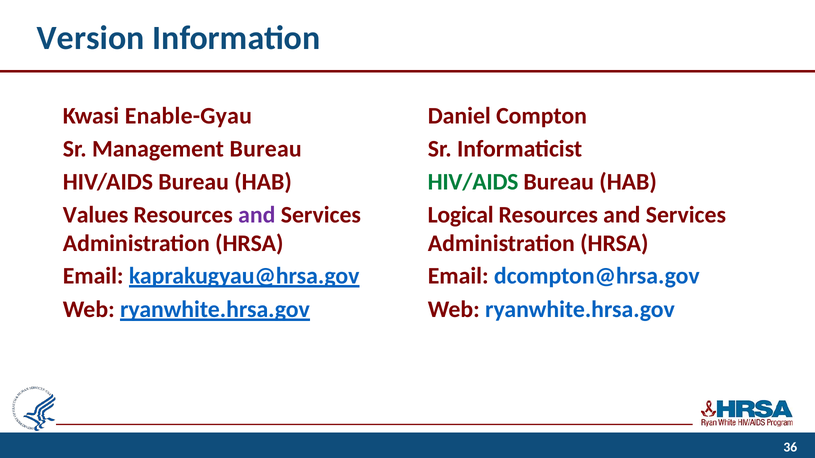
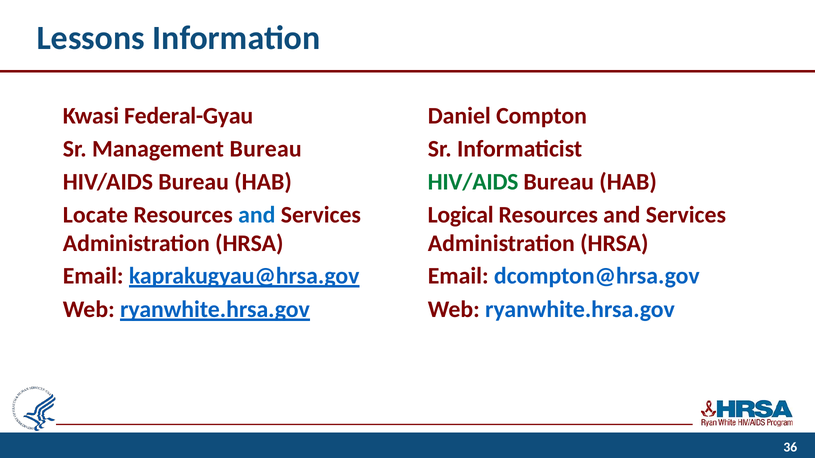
Version: Version -> Lessons
Enable-Gyau: Enable-Gyau -> Federal-Gyau
Values: Values -> Locate
and at (257, 215) colour: purple -> blue
